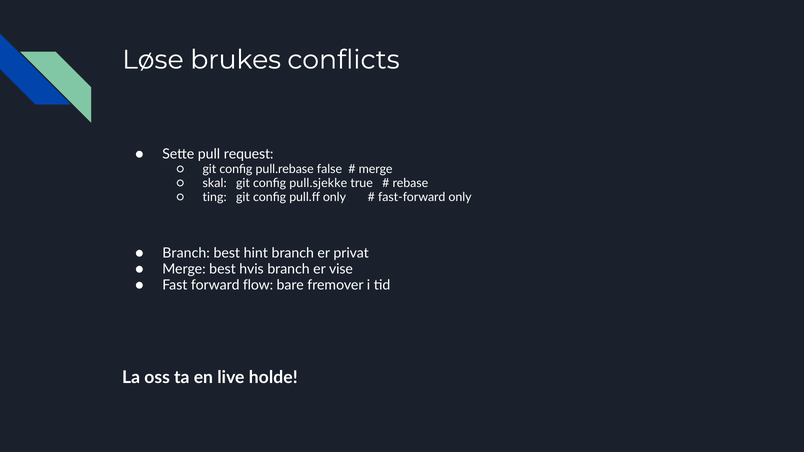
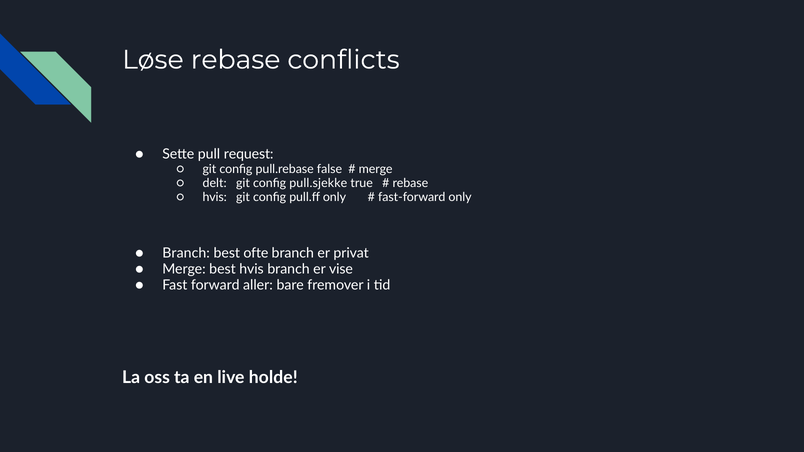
Løse brukes: brukes -> rebase
skal: skal -> delt
ting at (215, 197): ting -> hvis
hint: hint -> ofte
flow: flow -> aller
